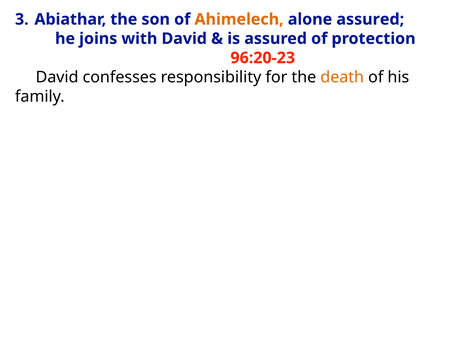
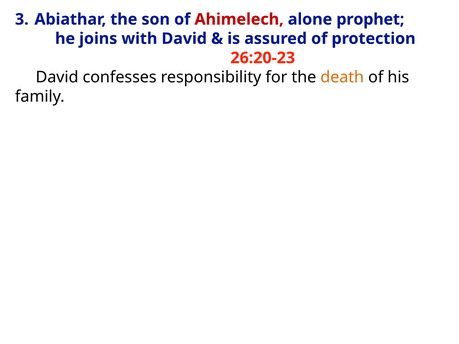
Ahimelech colour: orange -> red
alone assured: assured -> prophet
96:20-23: 96:20-23 -> 26:20-23
